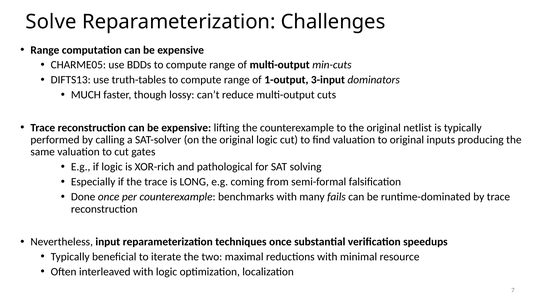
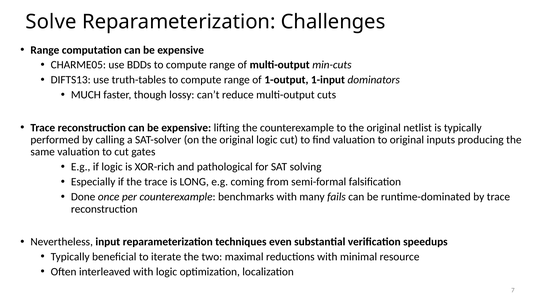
3-input: 3-input -> 1-input
techniques once: once -> even
